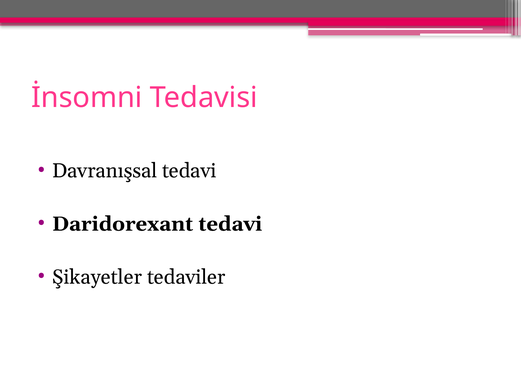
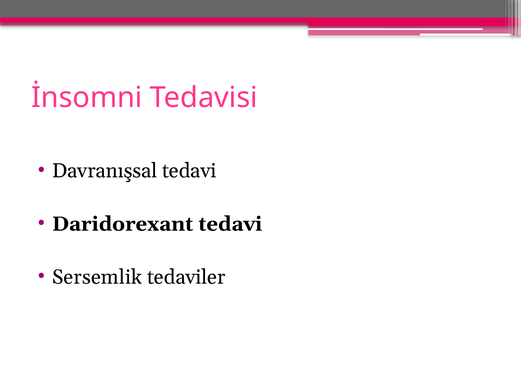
Şikayetler: Şikayetler -> Sersemlik
